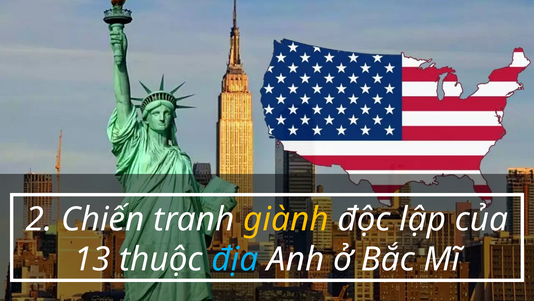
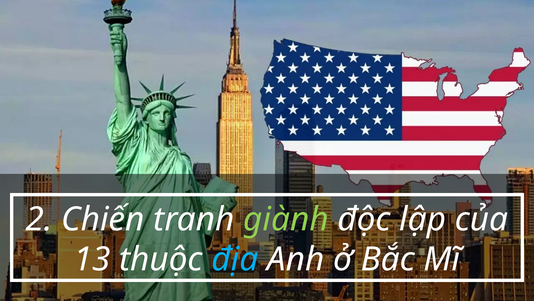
giành colour: yellow -> light green
